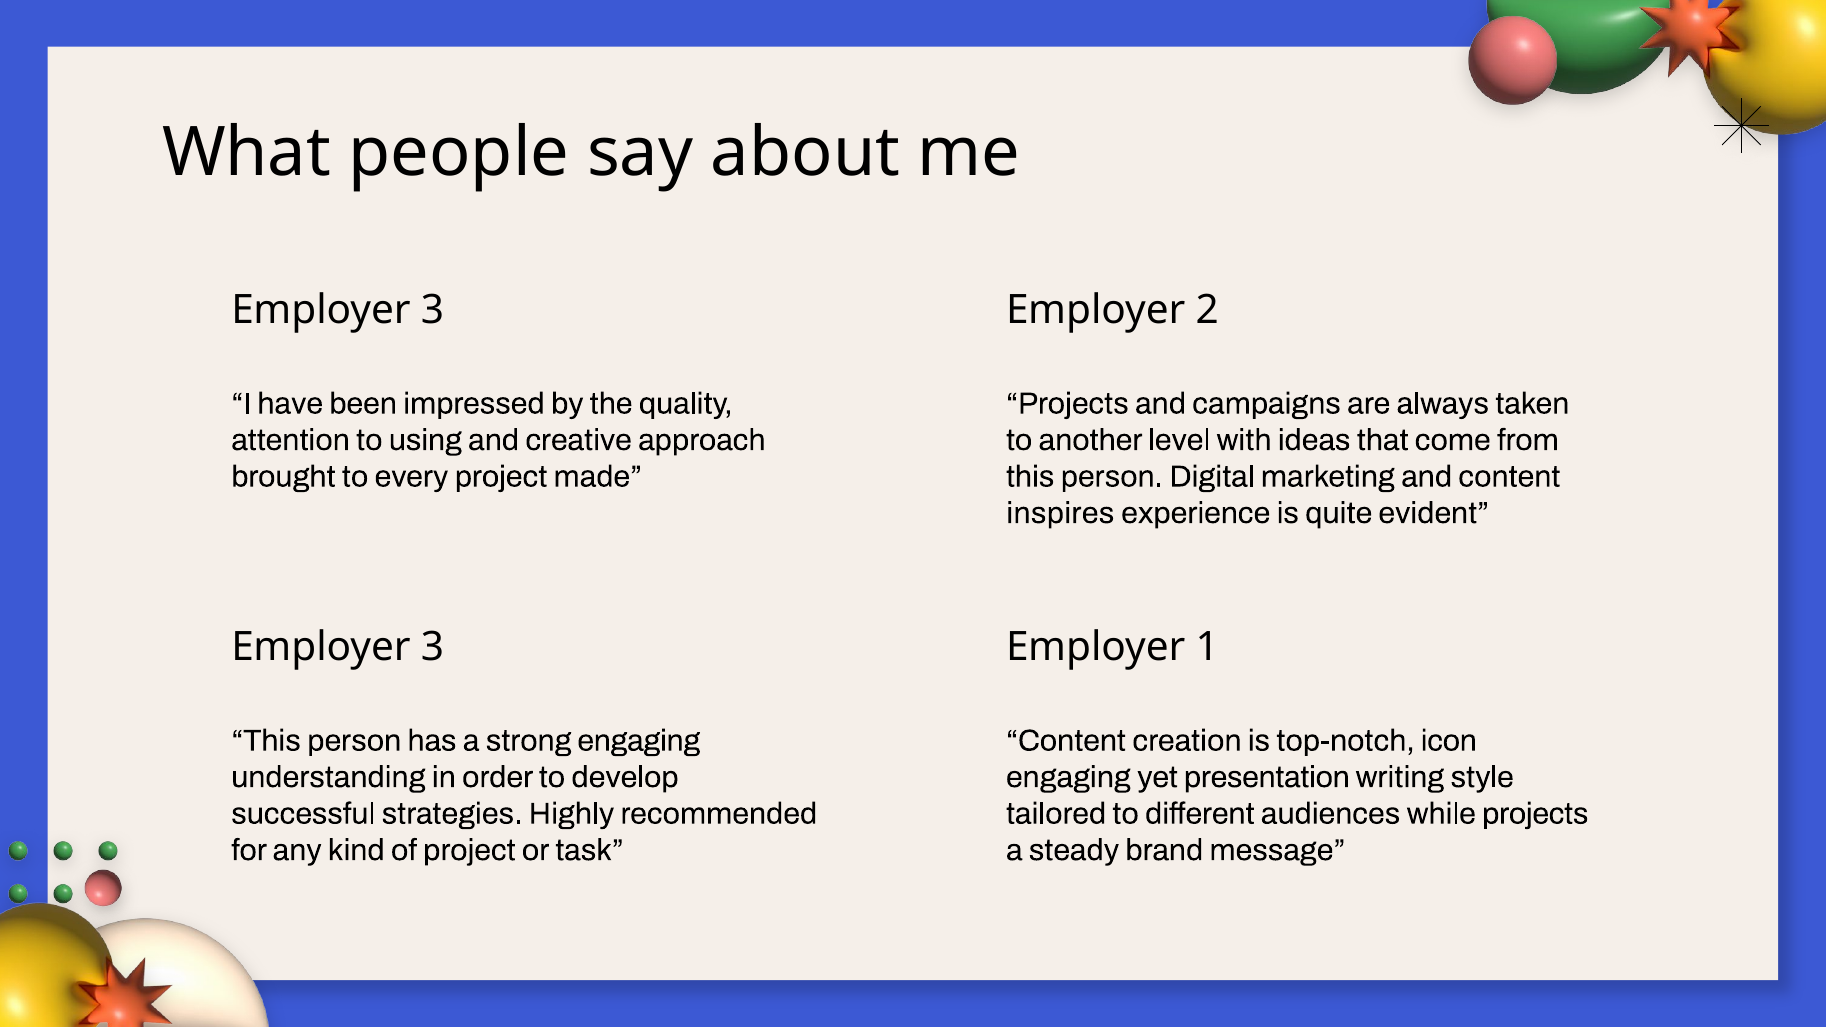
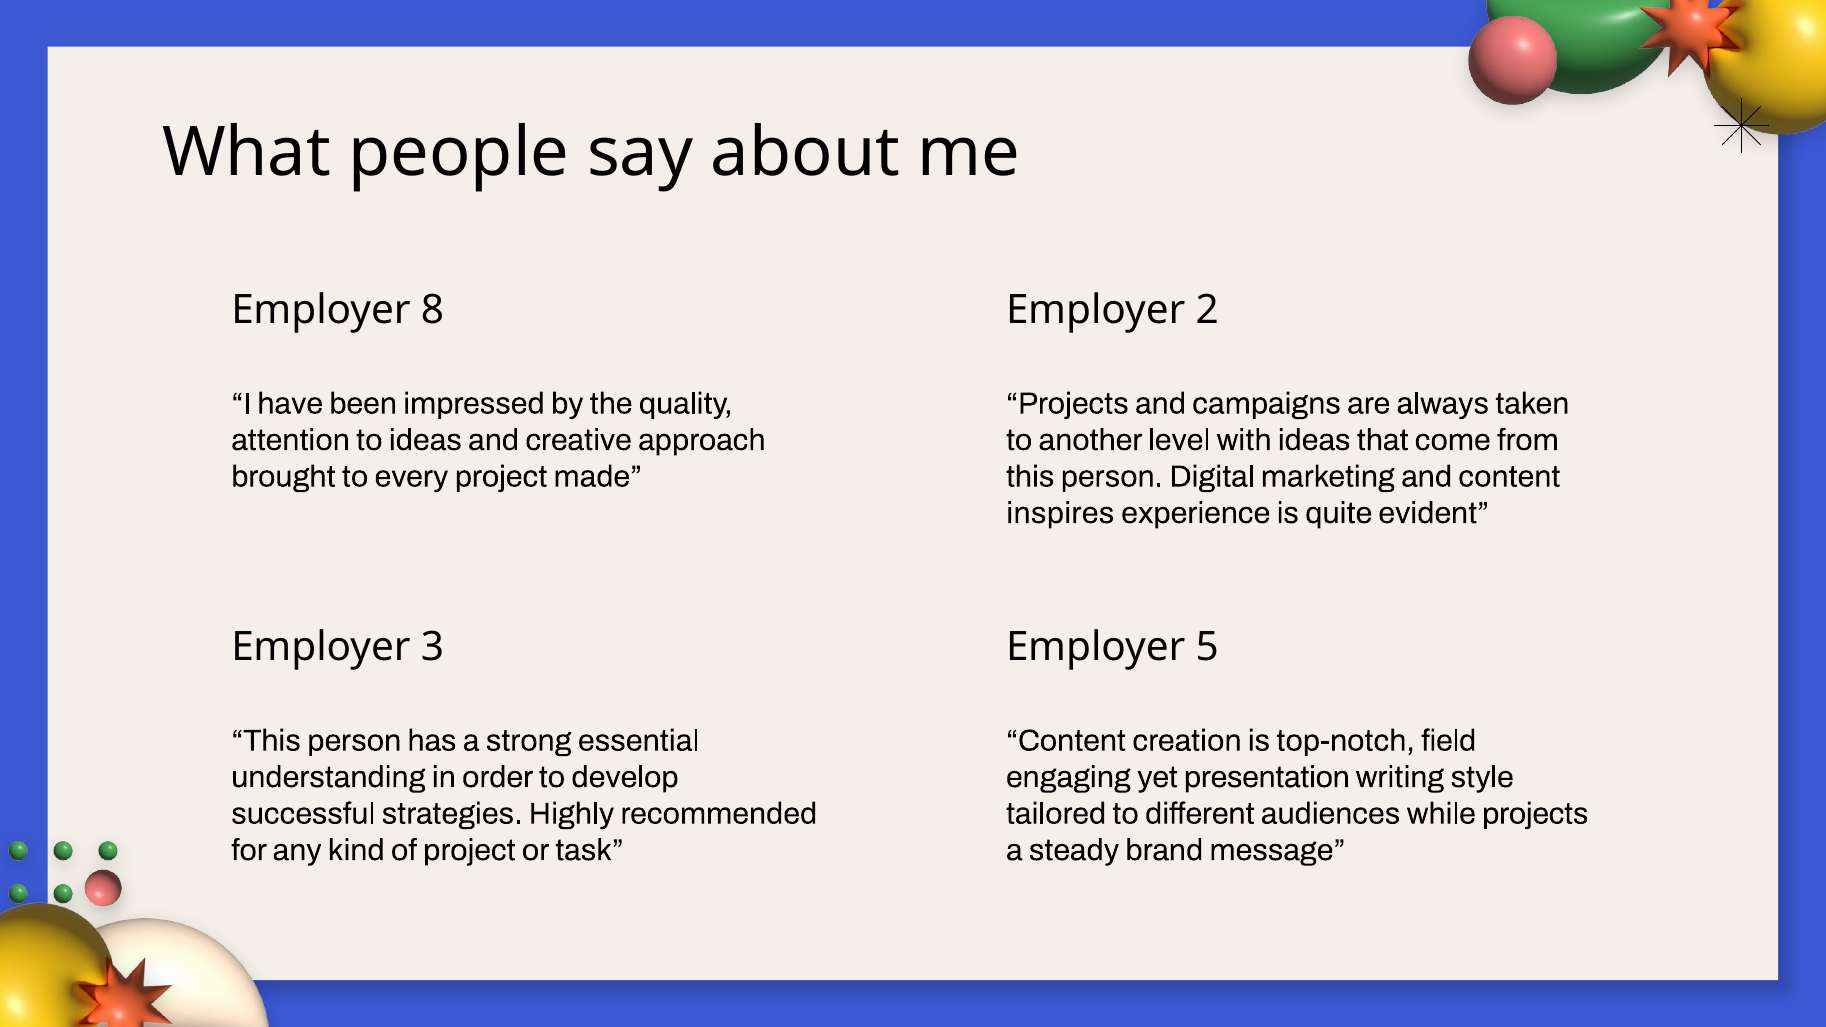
3 at (433, 310): 3 -> 8
to using: using -> ideas
1: 1 -> 5
strong engaging: engaging -> essential
icon: icon -> field
